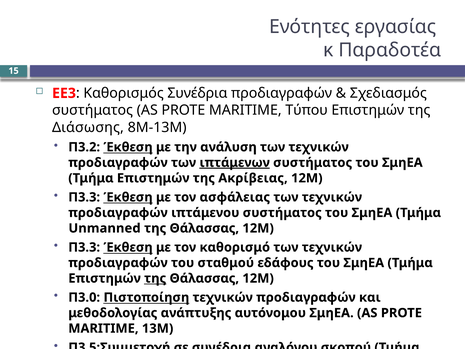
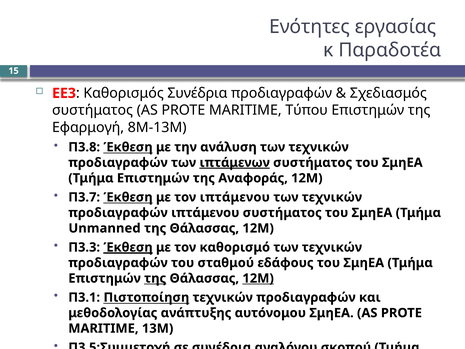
Διάσωσης: Διάσωσης -> Εφαρμογή
Π3.2: Π3.2 -> Π3.8
Ακρίβειας: Ακρίβειας -> Αναφοράς
Π3.3 at (84, 197): Π3.3 -> Π3.7
τον ασφάλειας: ασφάλειας -> ιπτάμενου
Έκθεση at (128, 247) underline: none -> present
12Μ at (258, 278) underline: none -> present
Π3.0: Π3.0 -> Π3.1
